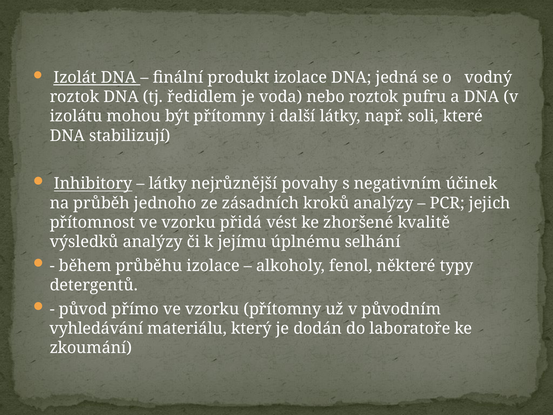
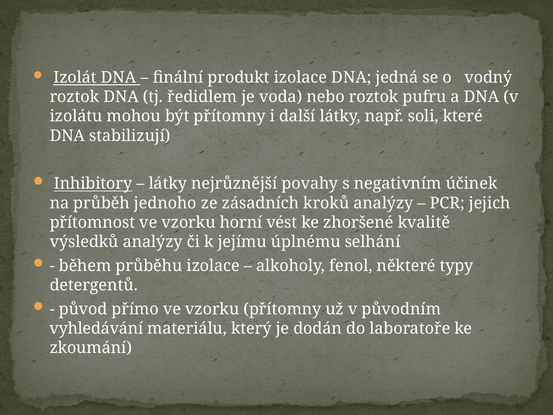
přidá: přidá -> horní
